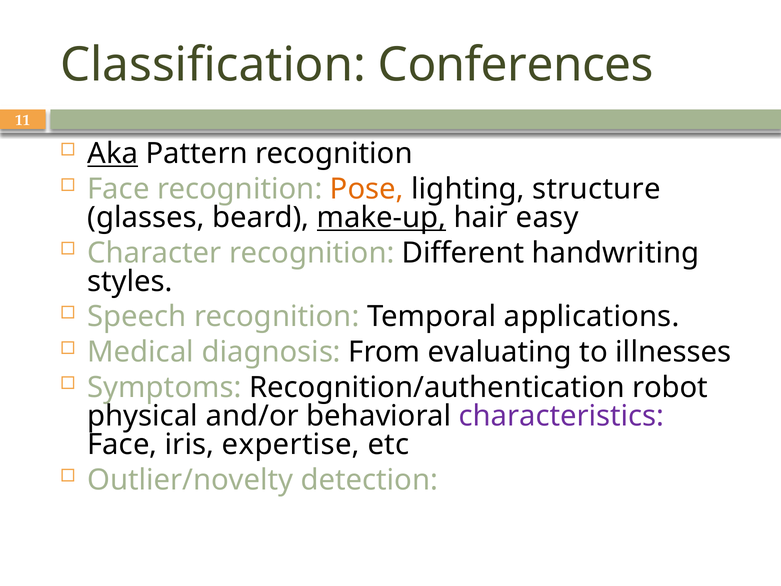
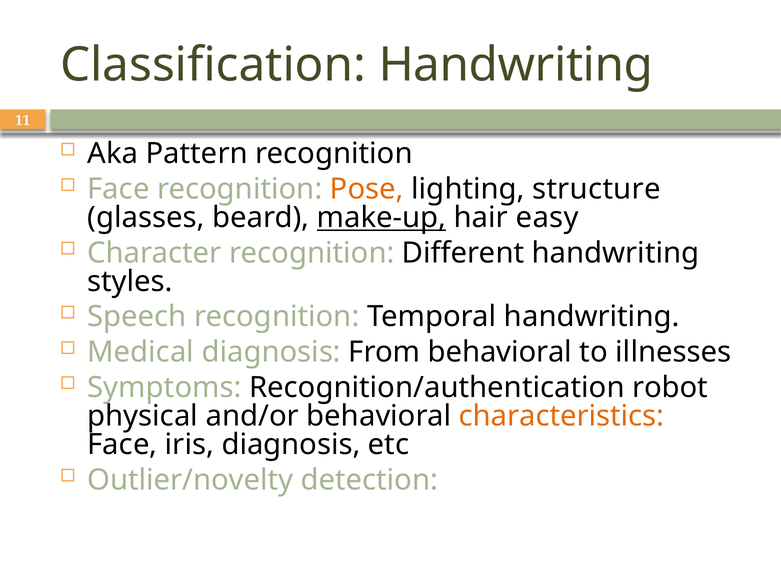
Classification Conferences: Conferences -> Handwriting
Aka underline: present -> none
Temporal applications: applications -> handwriting
From evaluating: evaluating -> behavioral
characteristics colour: purple -> orange
iris expertise: expertise -> diagnosis
